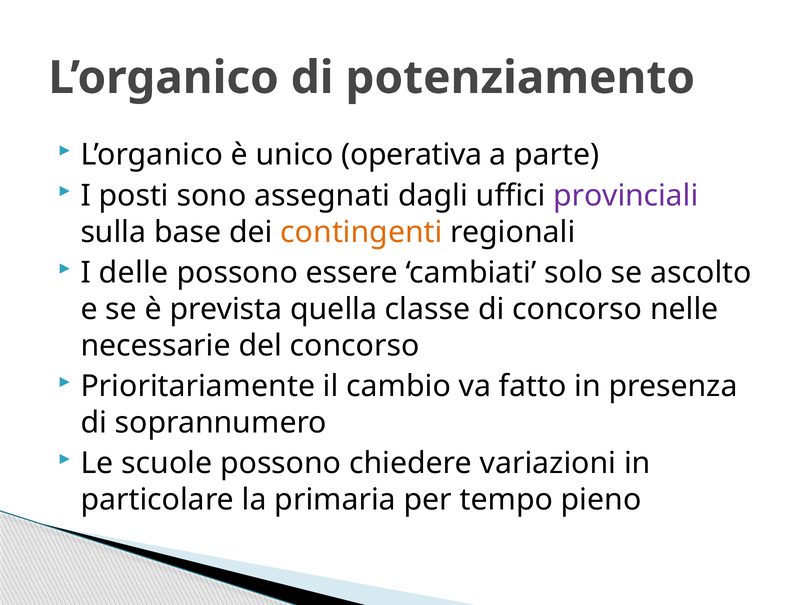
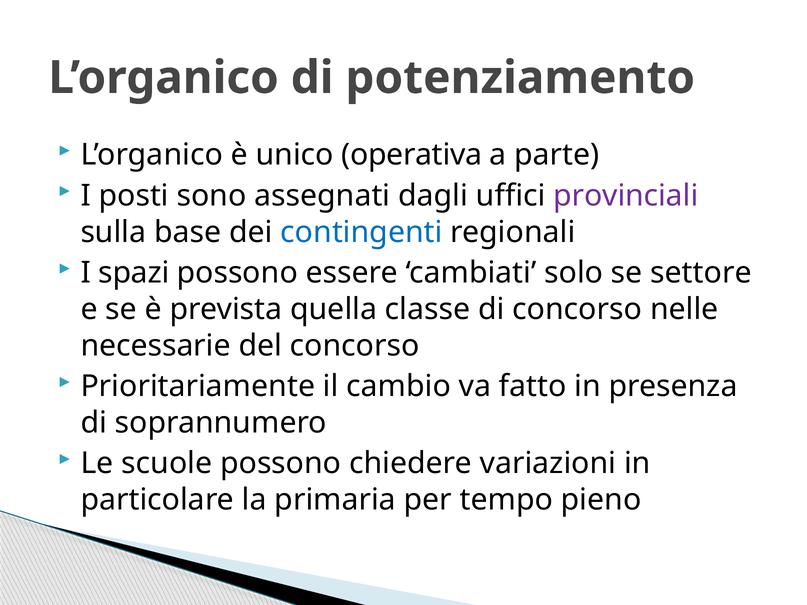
contingenti colour: orange -> blue
delle: delle -> spazi
ascolto: ascolto -> settore
